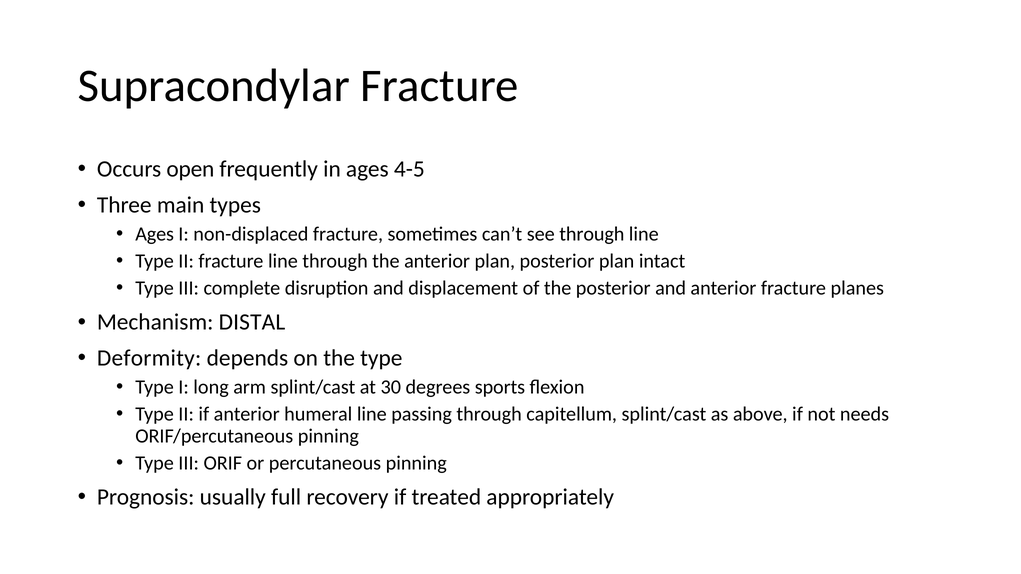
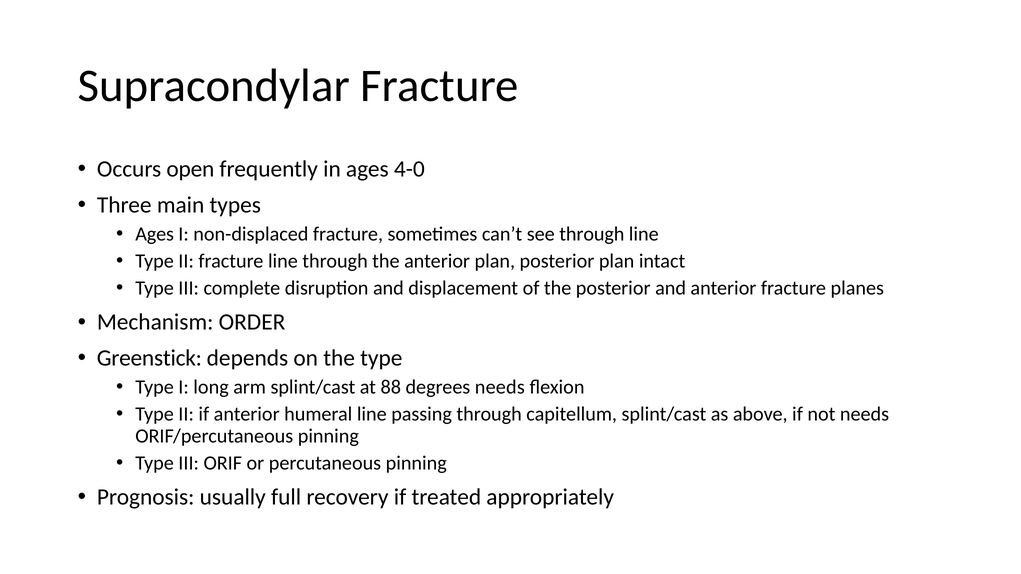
4-5: 4-5 -> 4-0
DISTAL: DISTAL -> ORDER
Deformity: Deformity -> Greenstick
30: 30 -> 88
degrees sports: sports -> needs
